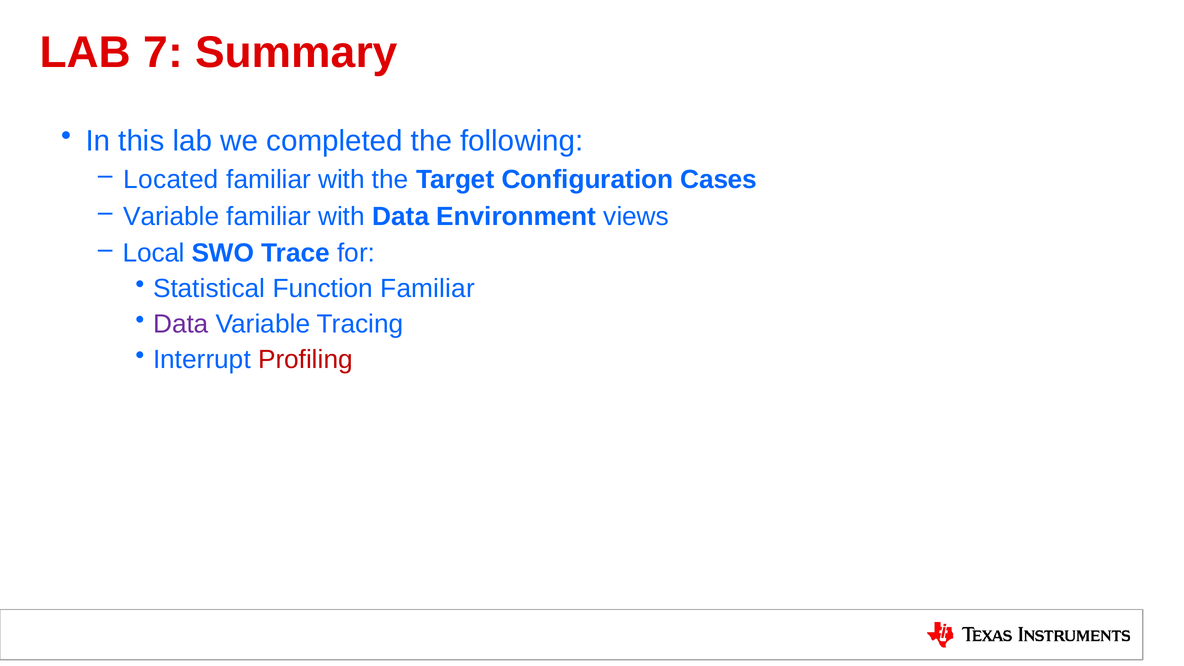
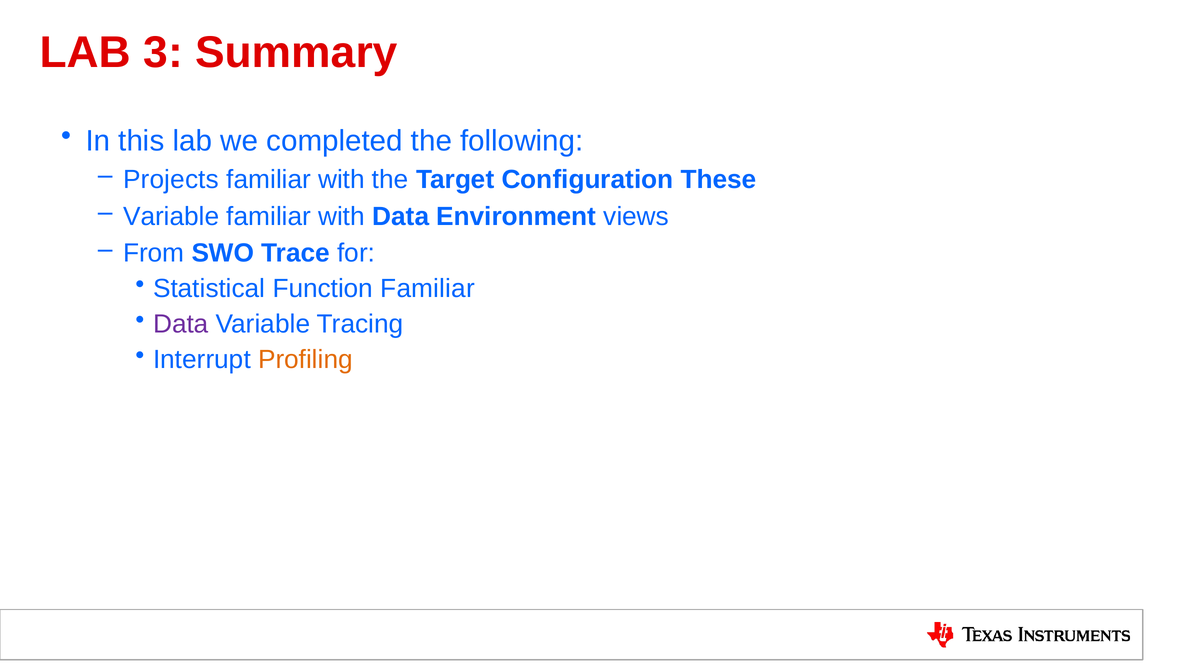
7: 7 -> 3
Located: Located -> Projects
Cases: Cases -> These
Local: Local -> From
Profiling colour: red -> orange
